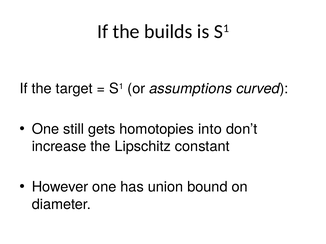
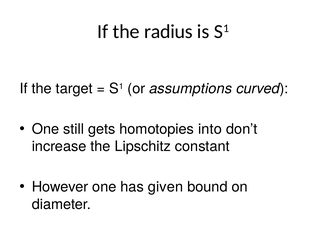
builds: builds -> radius
union: union -> given
